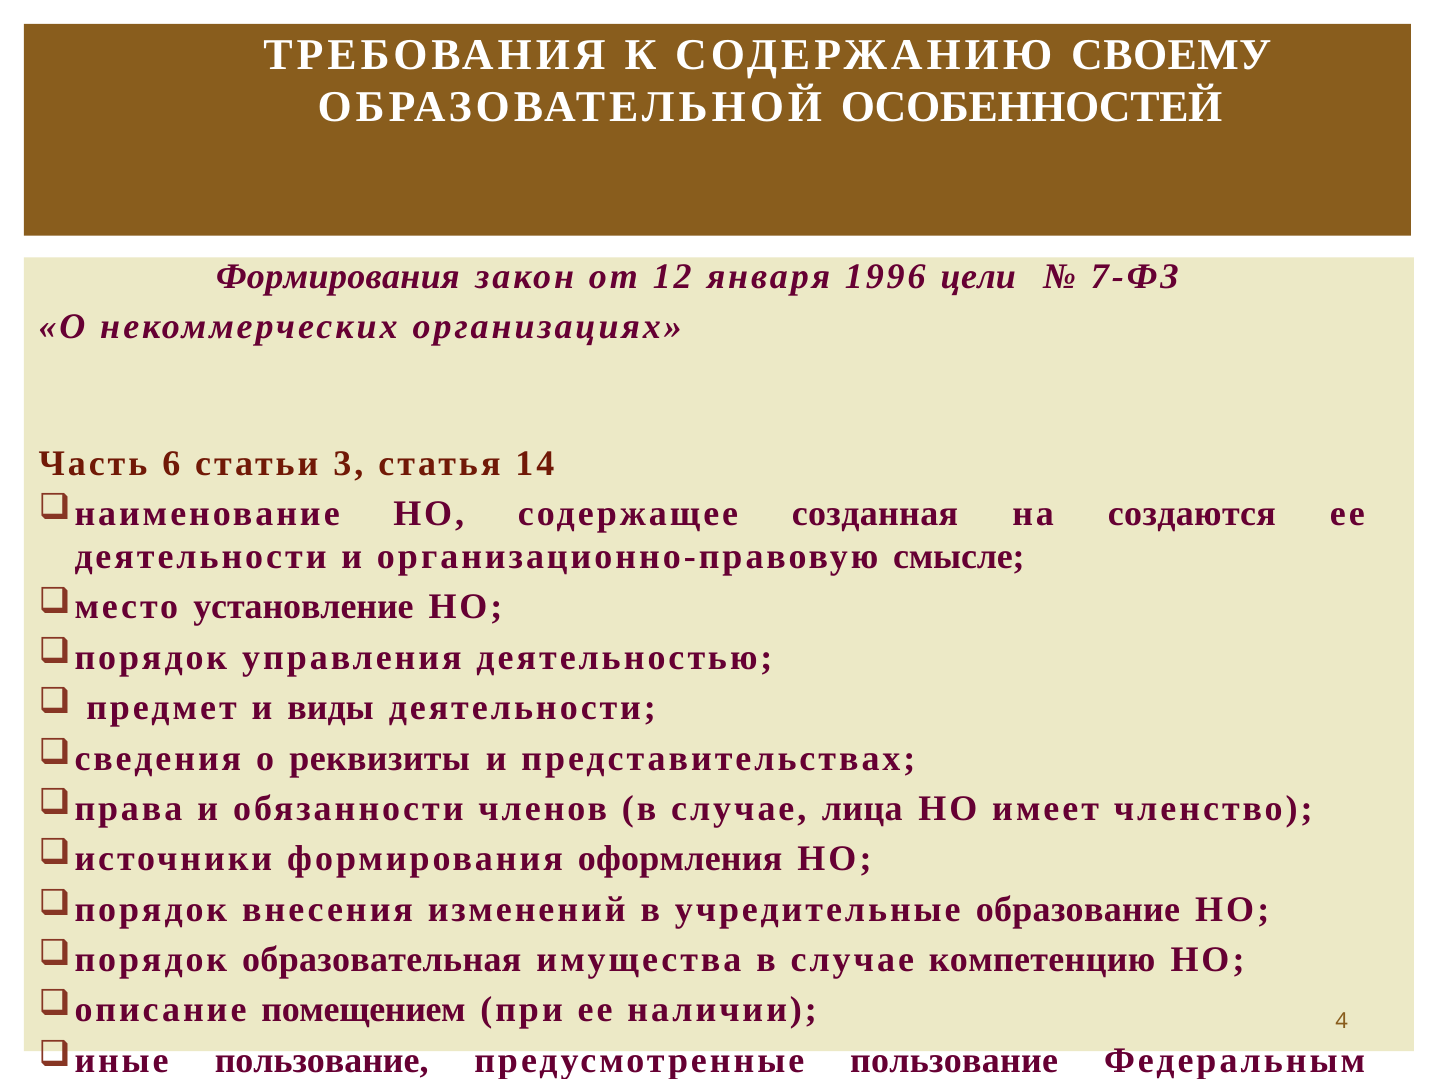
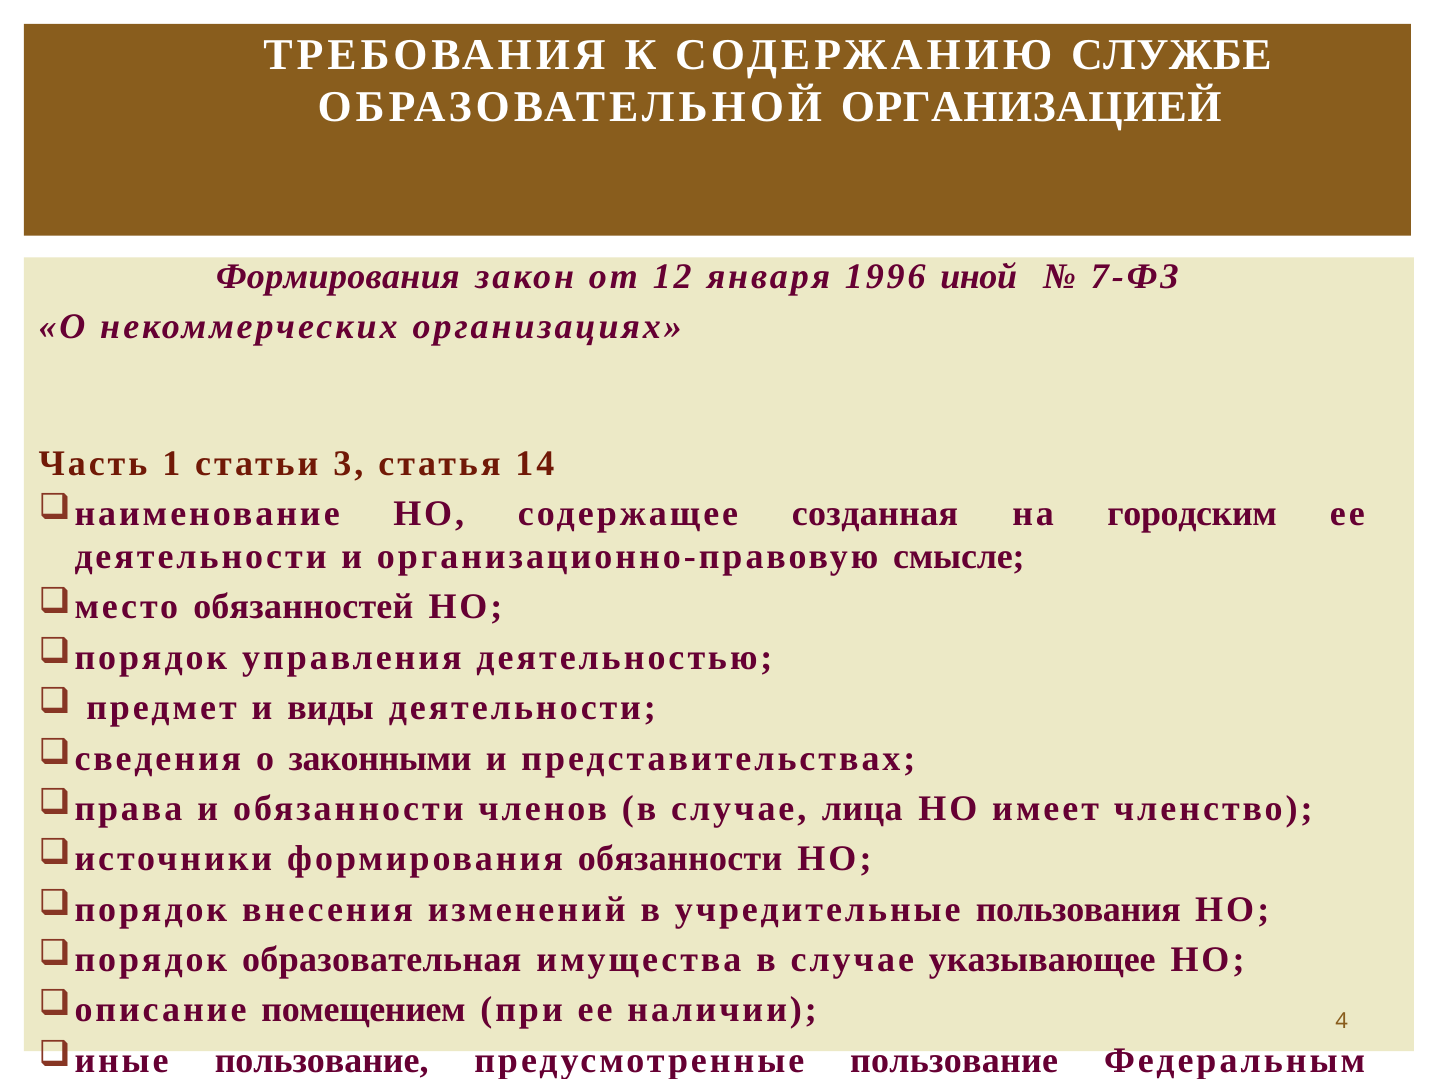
СВОЕМУ: СВОЕМУ -> СЛУЖБЕ
ОСОБЕННОСТЕЙ: ОСОБЕННОСТЕЙ -> ОРГАНИЗАЦИЕЙ
цели: цели -> иной
6: 6 -> 1
создаются: создаются -> городским
установление: установление -> обязанностей
реквизиты: реквизиты -> законными
формирования оформления: оформления -> обязанности
образование: образование -> пользования
компетенцию: компетенцию -> указывающее
